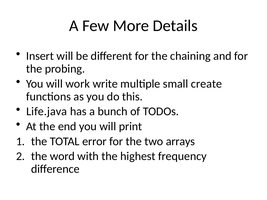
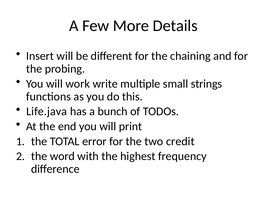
create: create -> strings
arrays: arrays -> credit
